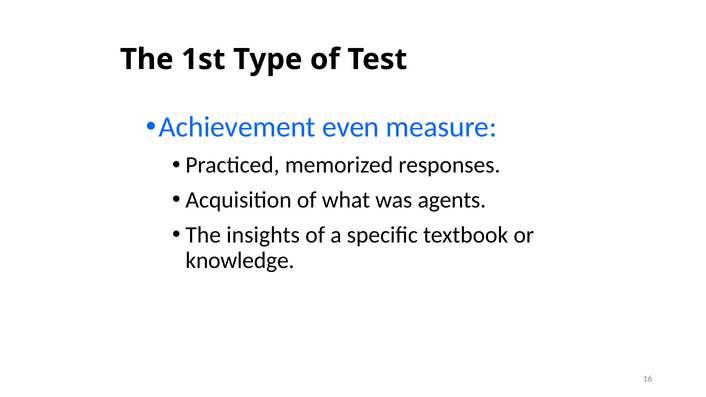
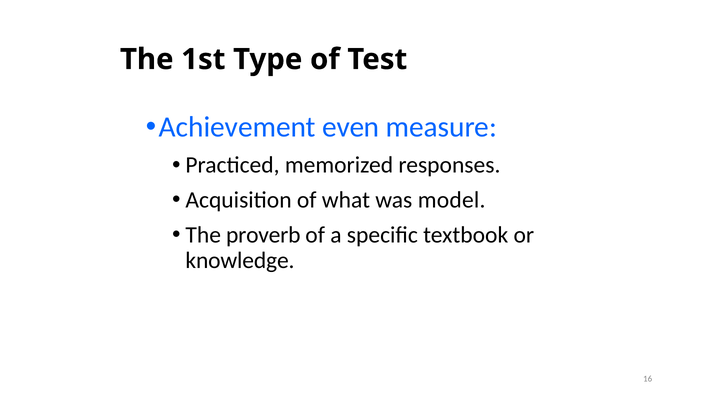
agents: agents -> model
insights: insights -> proverb
